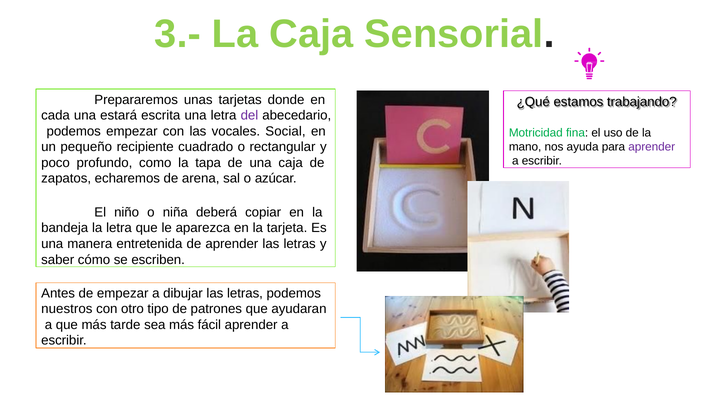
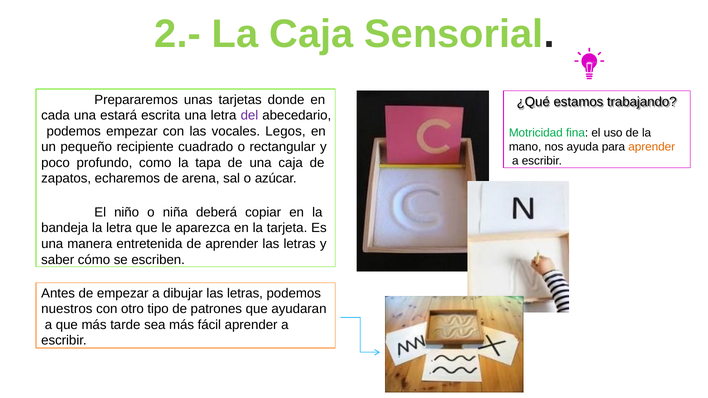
3.-: 3.- -> 2.-
Social: Social -> Legos
aprender at (652, 147) colour: purple -> orange
